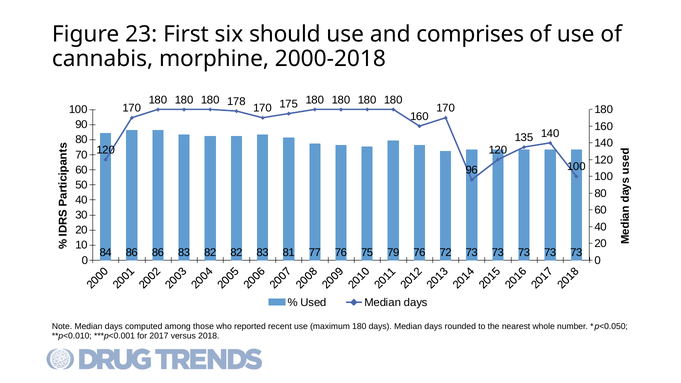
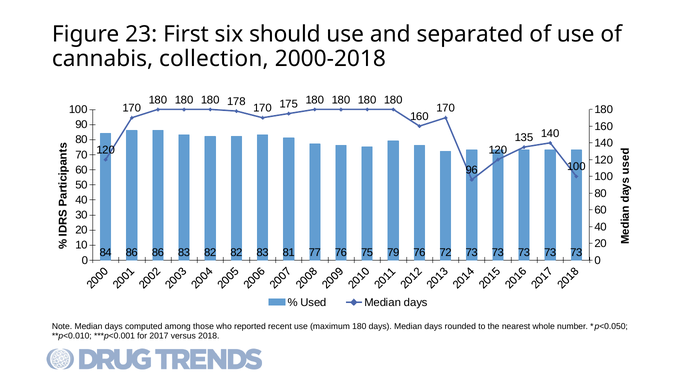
comprises: comprises -> separated
morphine: morphine -> collection
